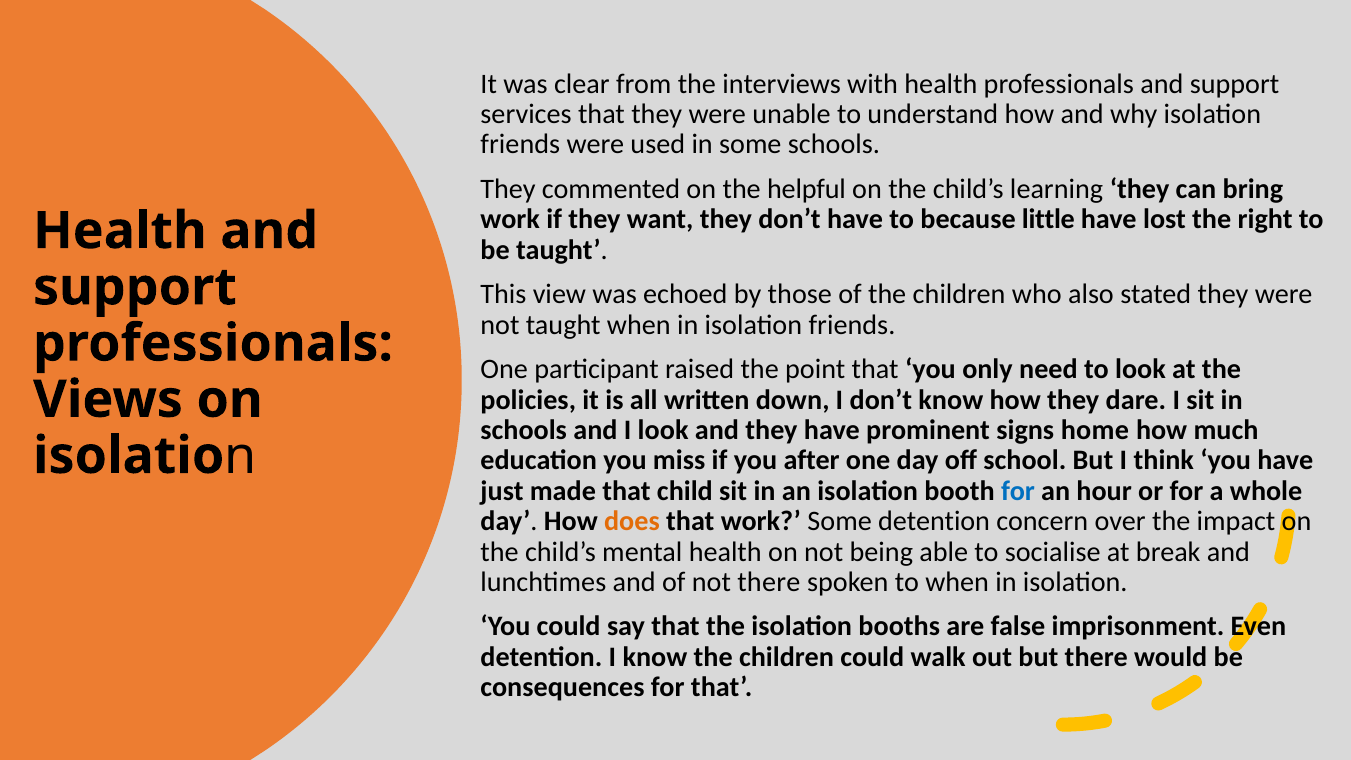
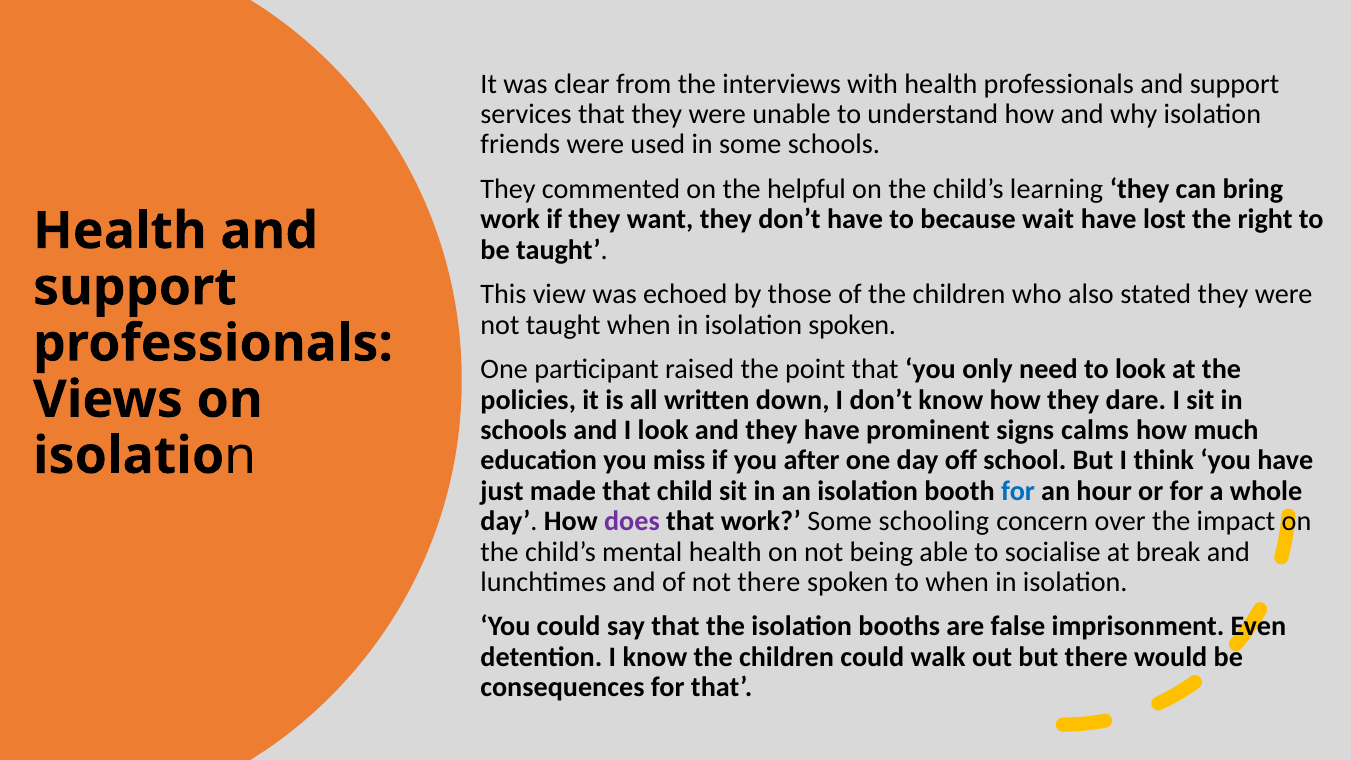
little: little -> wait
in isolation friends: friends -> spoken
home: home -> calms
does colour: orange -> purple
Some detention: detention -> schooling
